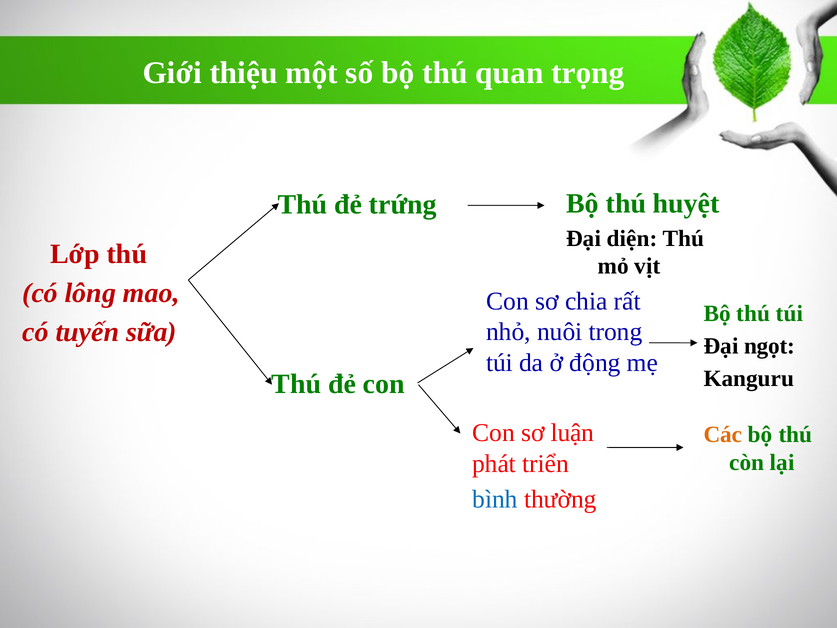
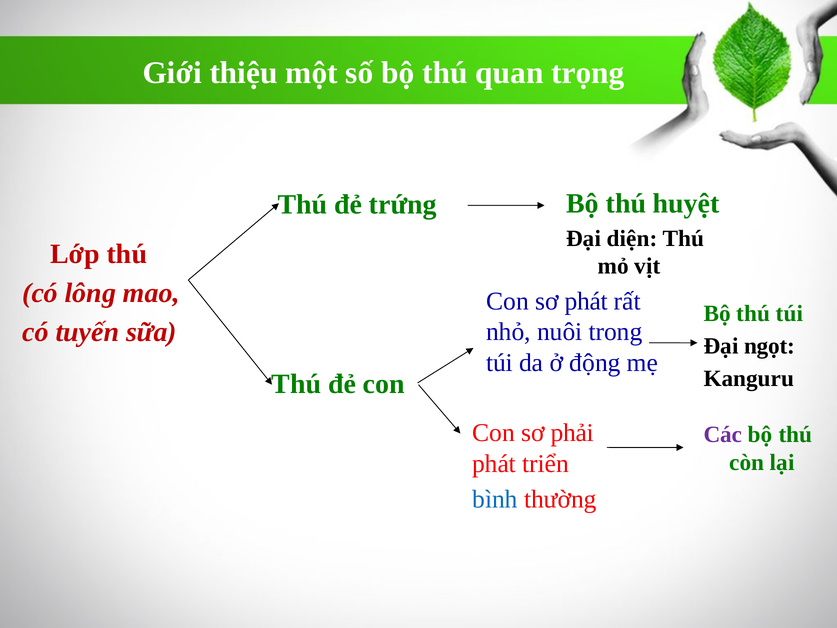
sơ chia: chia -> phát
luận: luận -> phải
Các colour: orange -> purple
